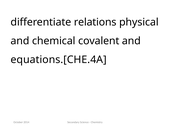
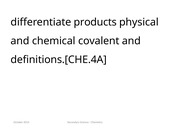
relations: relations -> products
equations.[CHE.4A: equations.[CHE.4A -> definitions.[CHE.4A
